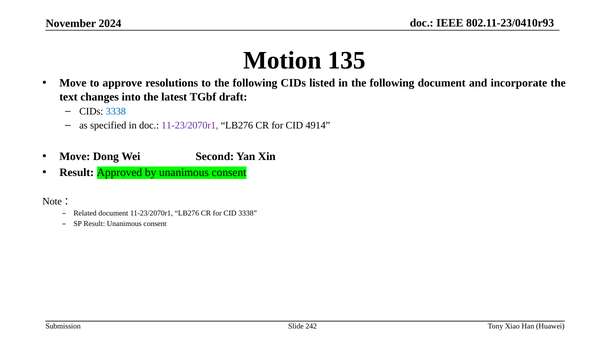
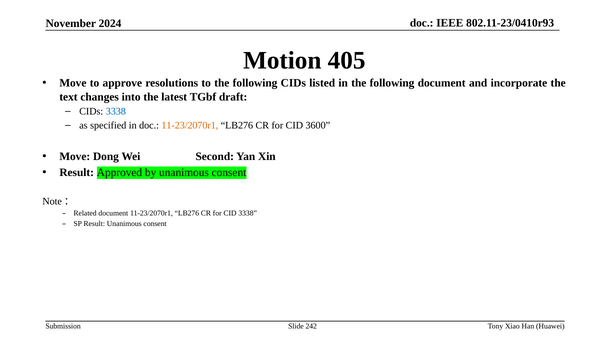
135: 135 -> 405
11-23/2070r1 at (190, 126) colour: purple -> orange
4914: 4914 -> 3600
